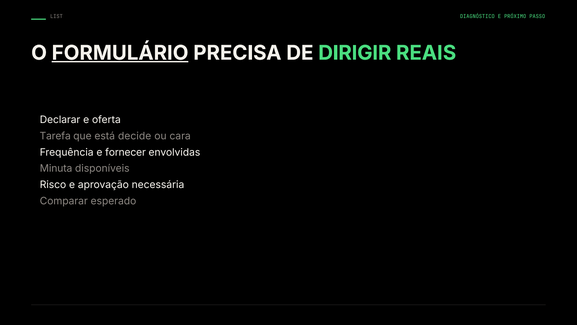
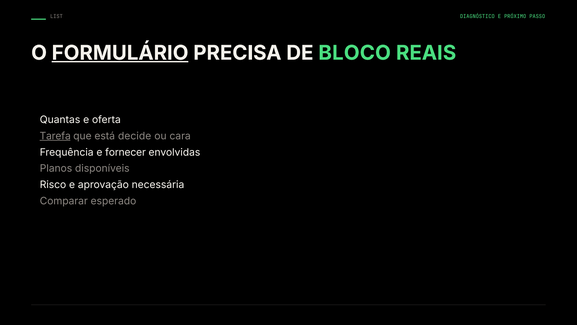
DIRIGIR: DIRIGIR -> BLOCO
Declarar: Declarar -> Quantas
Tarefa underline: none -> present
Minuta: Minuta -> Planos
